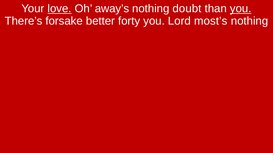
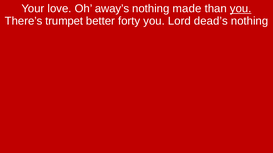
love underline: present -> none
doubt: doubt -> made
forsake: forsake -> trumpet
most’s: most’s -> dead’s
